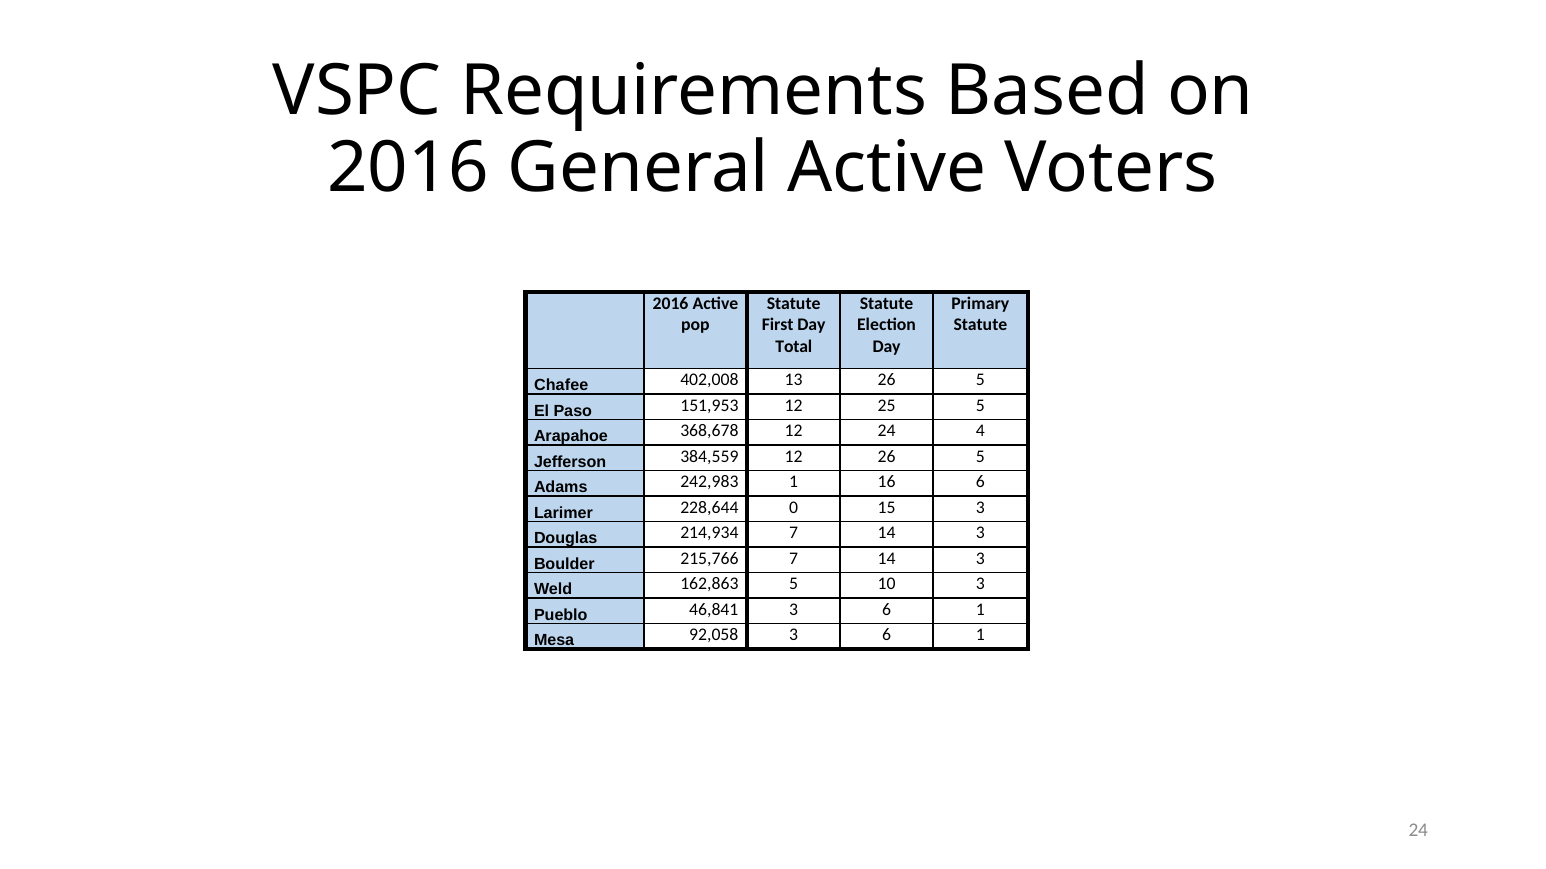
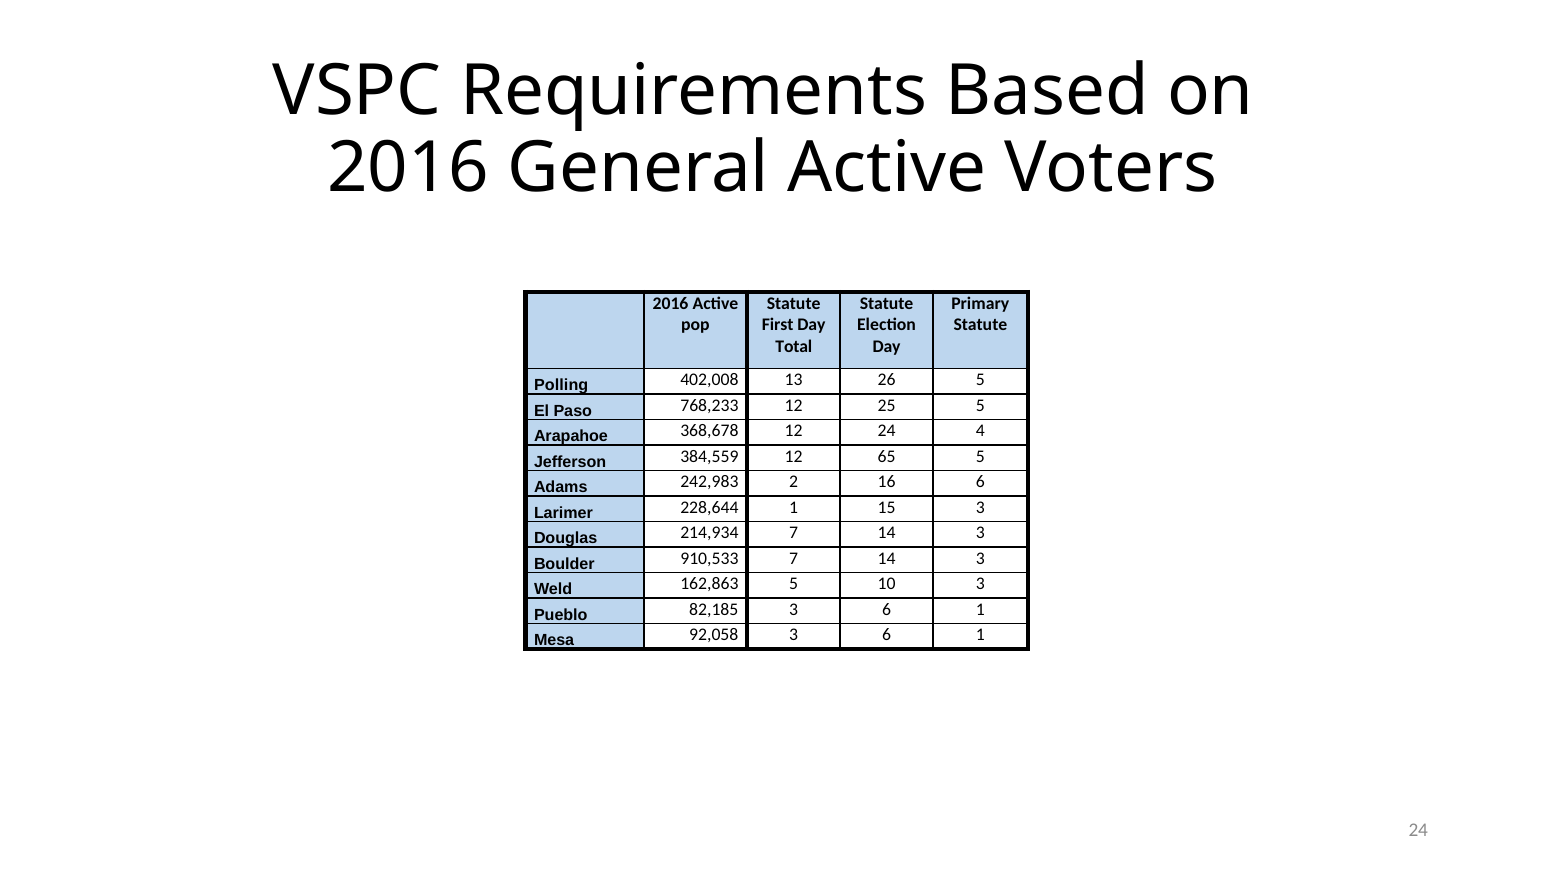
Chafee: Chafee -> Polling
151,953: 151,953 -> 768,233
12 26: 26 -> 65
242,983 1: 1 -> 2
228,644 0: 0 -> 1
215,766: 215,766 -> 910,533
46,841: 46,841 -> 82,185
